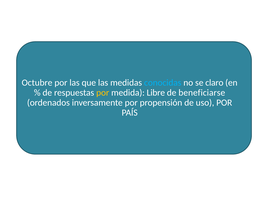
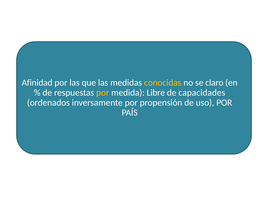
Octubre: Octubre -> Afinidad
conocidas colour: light blue -> yellow
beneficiarse: beneficiarse -> capacidades
